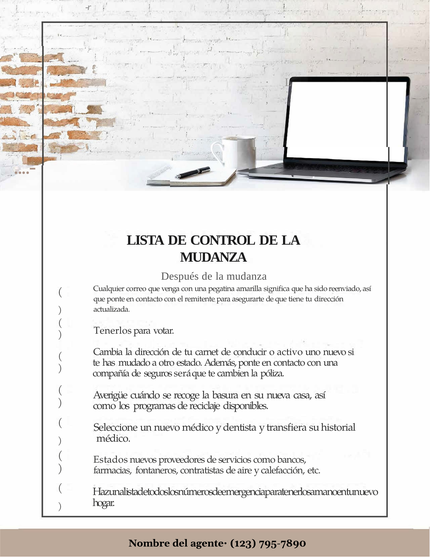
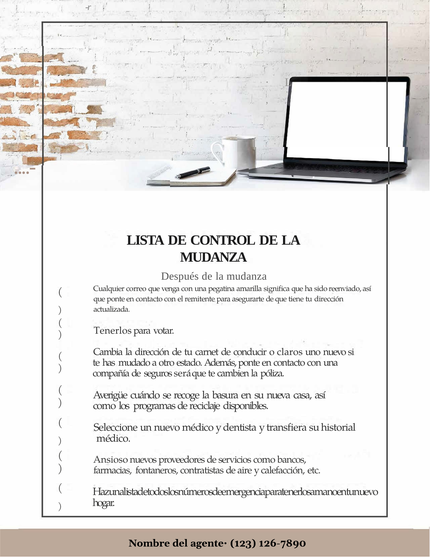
activo: activo -> claros
Estados: Estados -> Ansioso
795-7890: 795-7890 -> 126-7890
